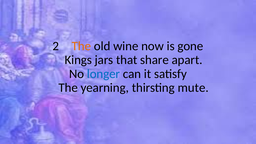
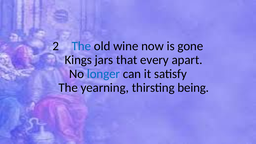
The at (81, 46) colour: orange -> blue
share: share -> every
mute: mute -> being
